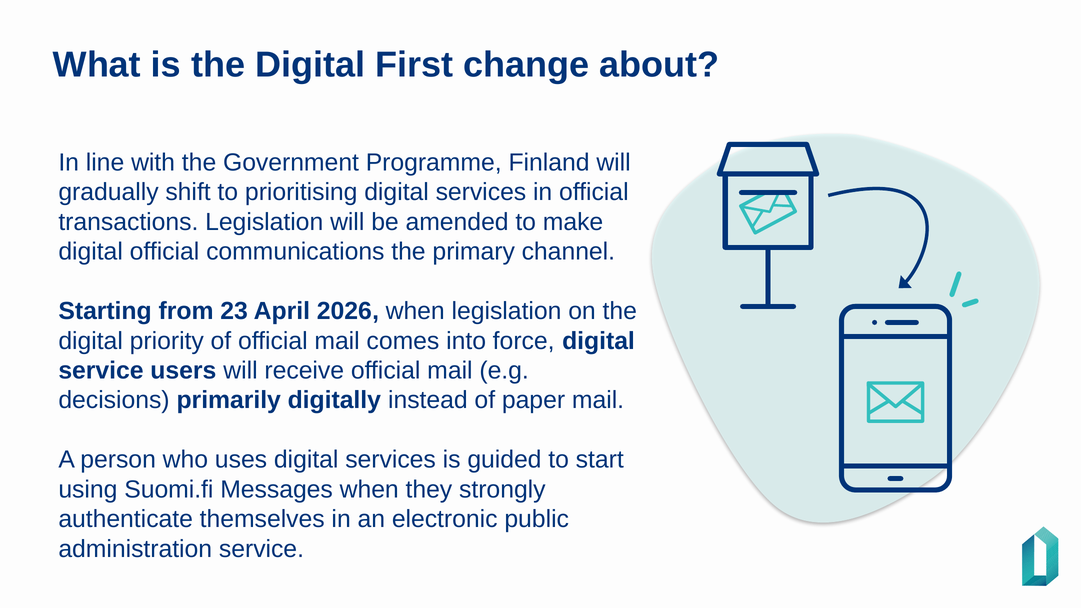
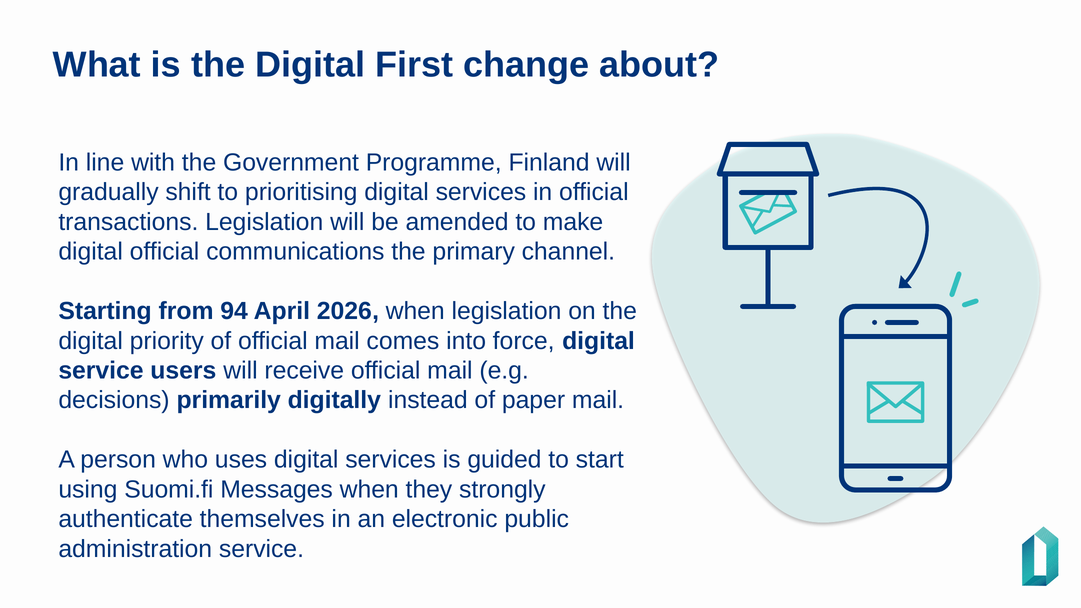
23: 23 -> 94
